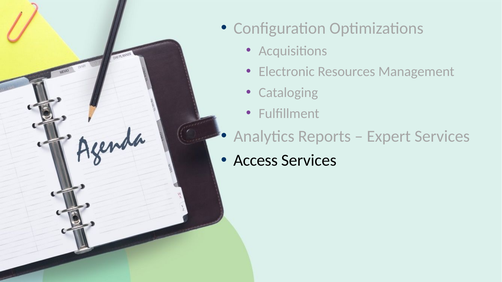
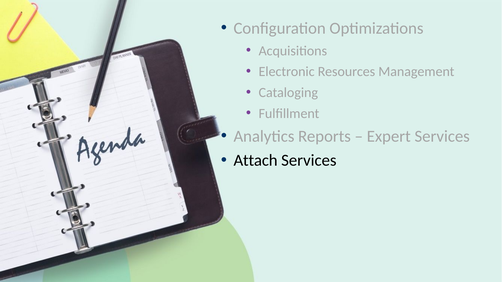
Access: Access -> Attach
